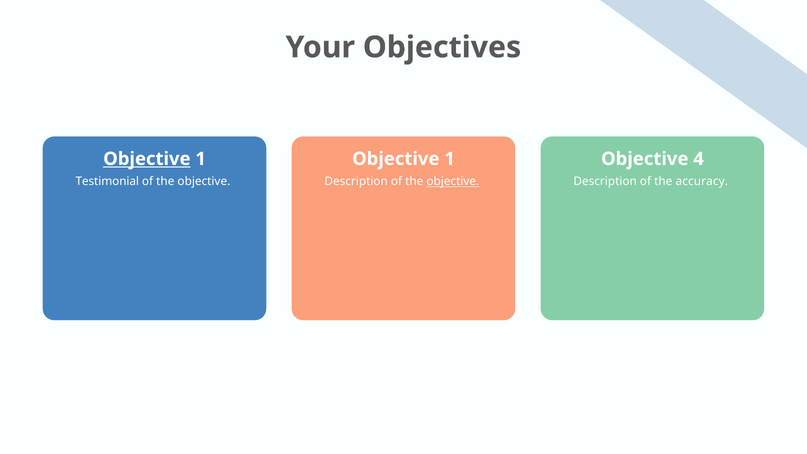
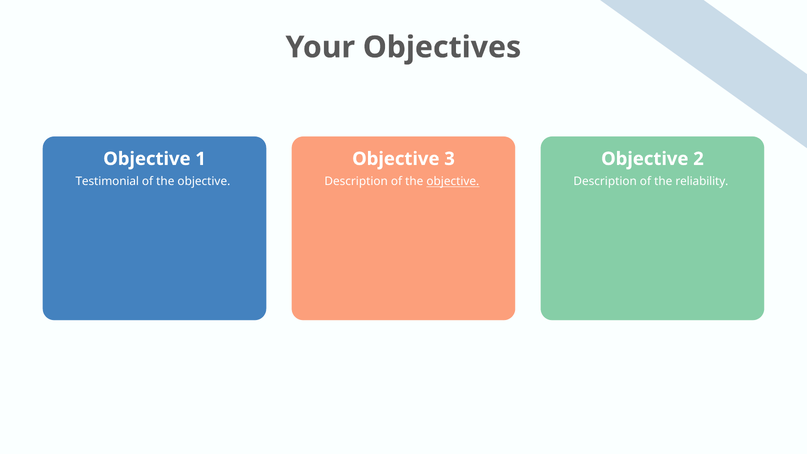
Objective at (147, 159) underline: present -> none
1 at (450, 159): 1 -> 3
4: 4 -> 2
accuracy: accuracy -> reliability
